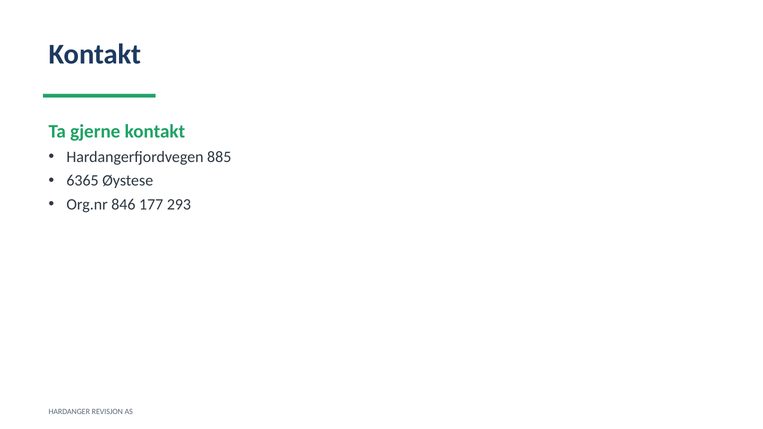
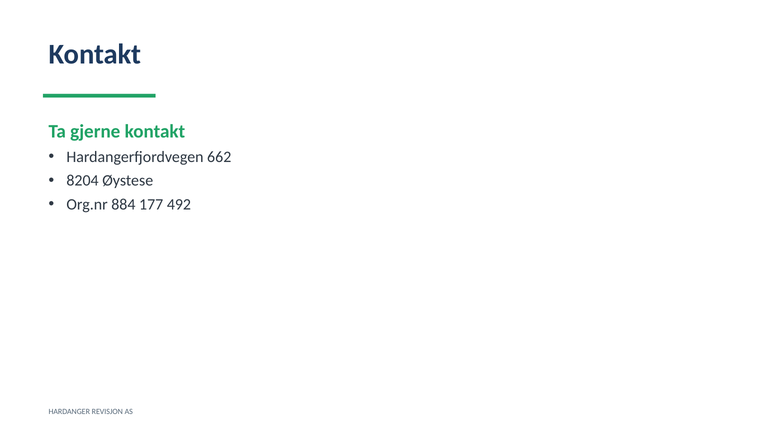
885: 885 -> 662
6365: 6365 -> 8204
846: 846 -> 884
293: 293 -> 492
